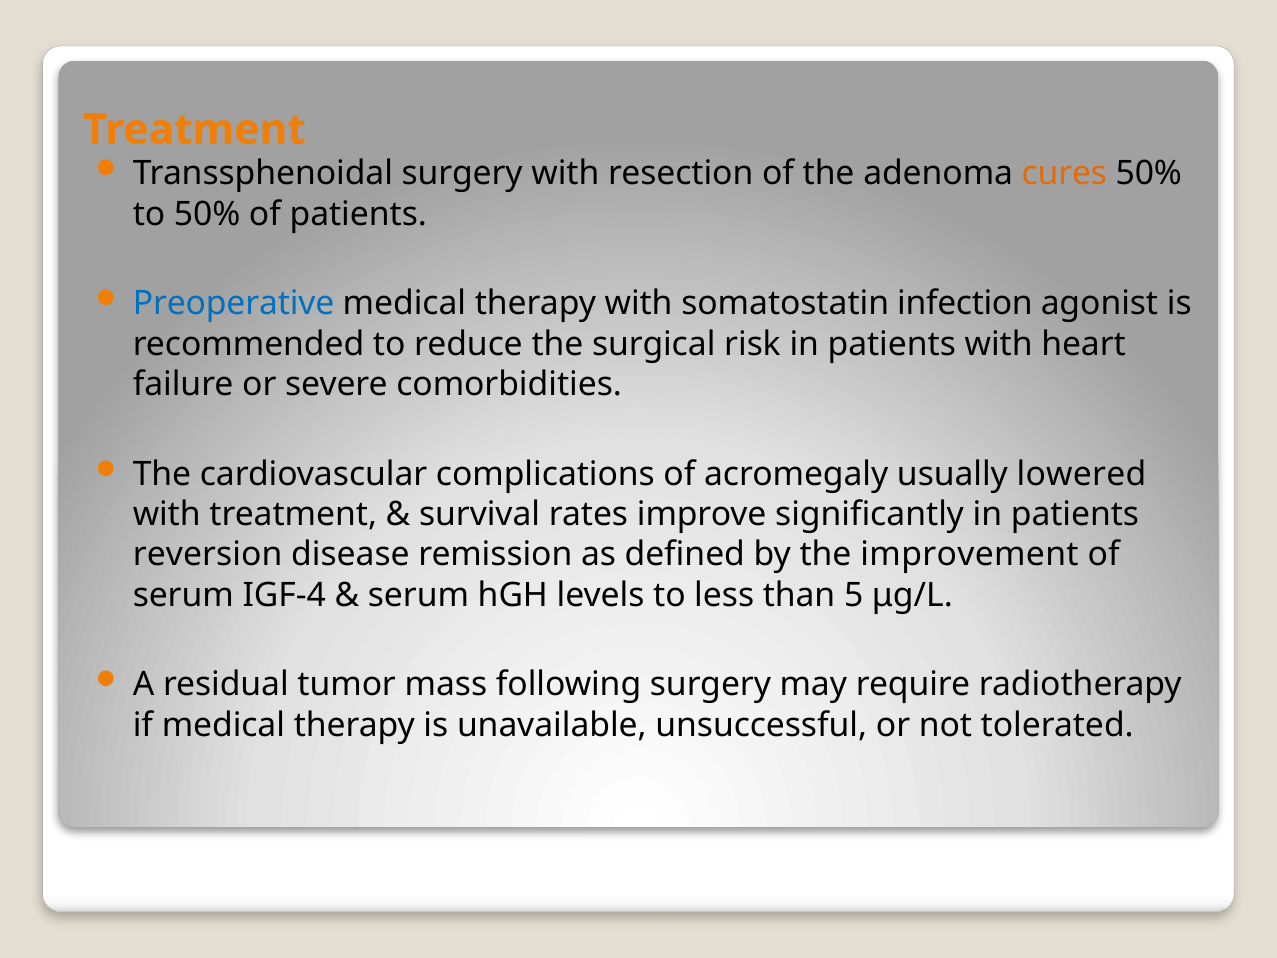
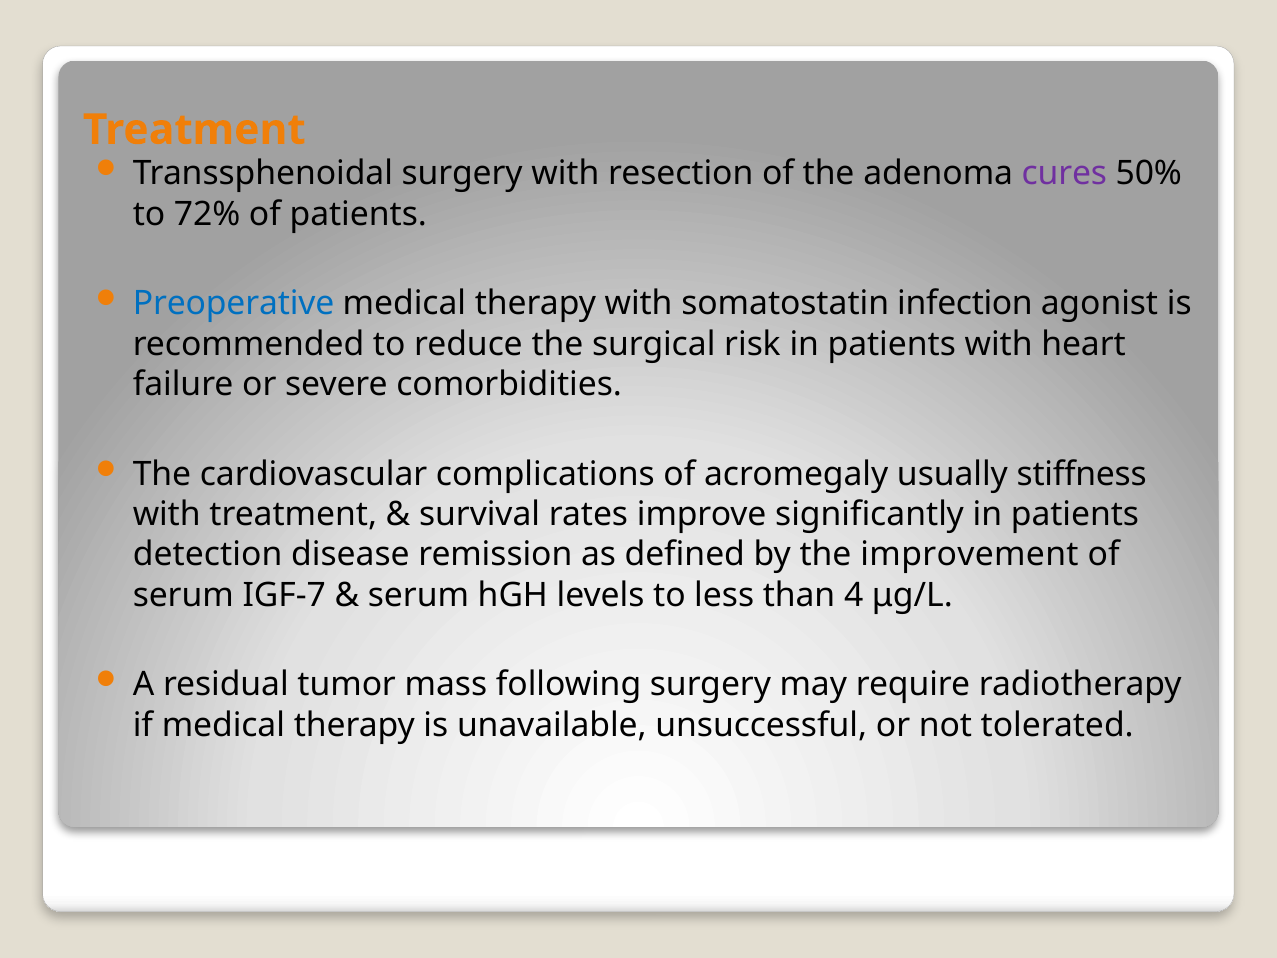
cures colour: orange -> purple
to 50%: 50% -> 72%
lowered: lowered -> stiffness
reversion: reversion -> detection
IGF-4: IGF-4 -> IGF-7
5: 5 -> 4
